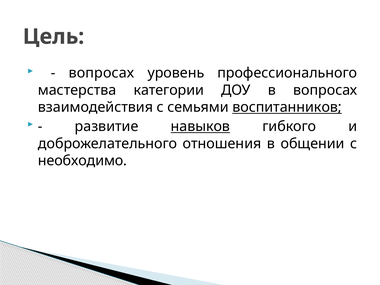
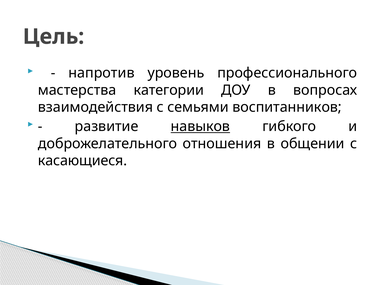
вопросах at (101, 73): вопросах -> напротив
воспитанников underline: present -> none
необходимо: необходимо -> касающиеся
